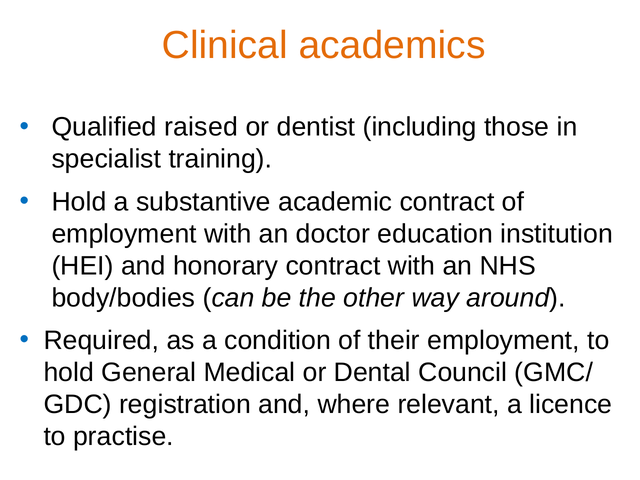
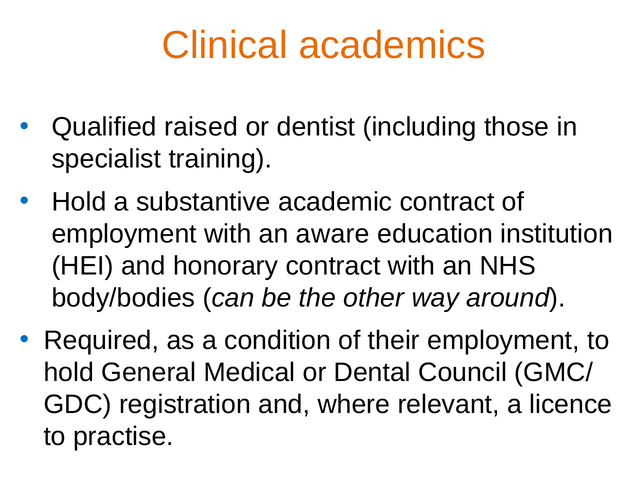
doctor: doctor -> aware
